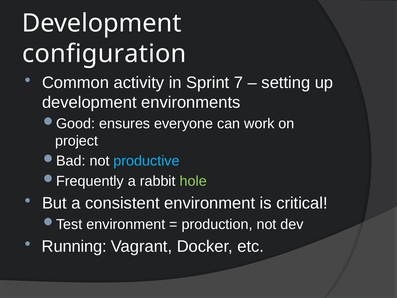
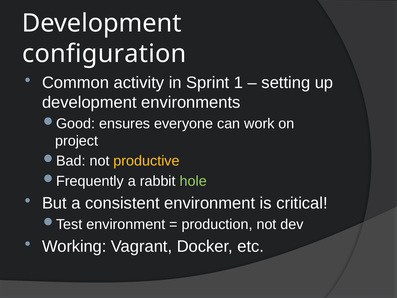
7: 7 -> 1
productive colour: light blue -> yellow
Running: Running -> Working
